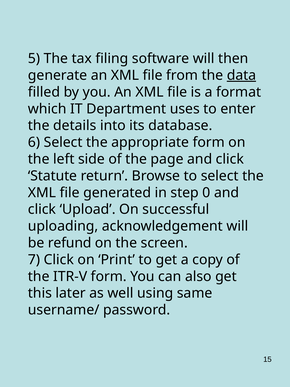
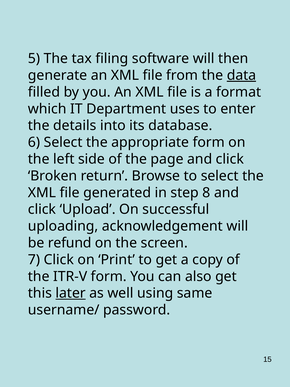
Statute: Statute -> Broken
0: 0 -> 8
later underline: none -> present
